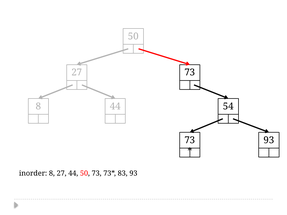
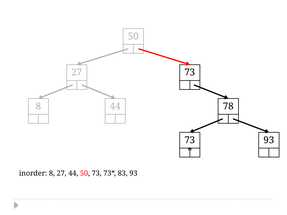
54: 54 -> 78
